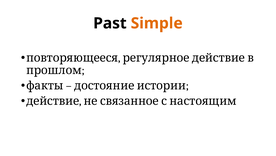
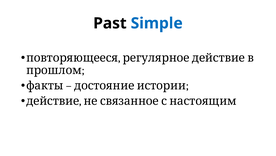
Simple colour: orange -> blue
